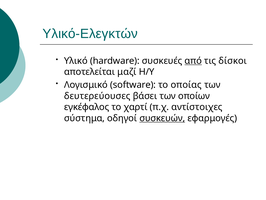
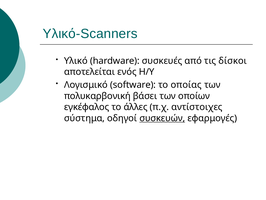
Υλικό-Ελεγκτών: Υλικό-Ελεγκτών -> Υλικό-Scanners
από underline: present -> none
μαζί: μαζί -> ενός
δευτερεύουσες: δευτερεύουσες -> πολυκαρβονική
χαρτί: χαρτί -> άλλες
